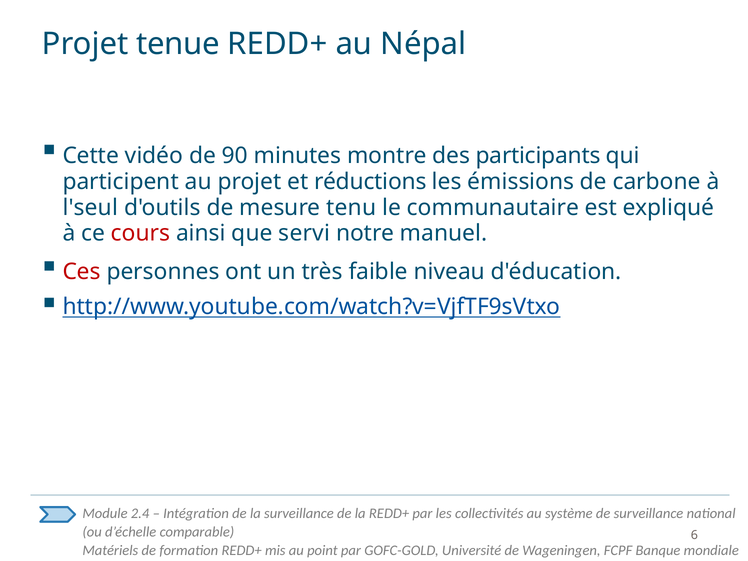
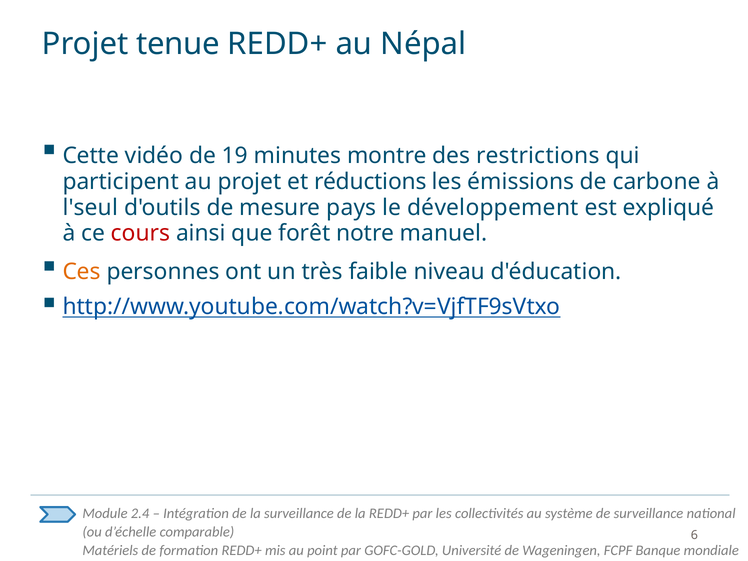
90: 90 -> 19
participants: participants -> restrictions
tenu: tenu -> pays
communautaire: communautaire -> développement
servi: servi -> forêt
Ces colour: red -> orange
